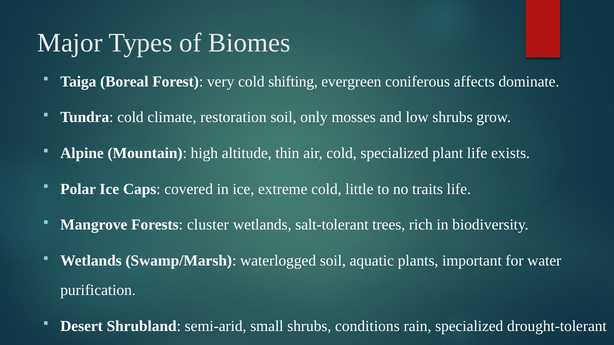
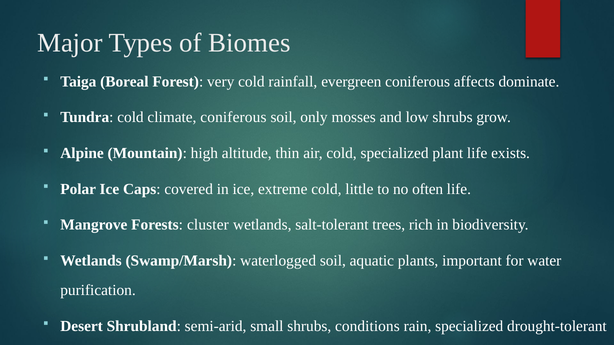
shifting: shifting -> rainfall
climate restoration: restoration -> coniferous
traits: traits -> often
